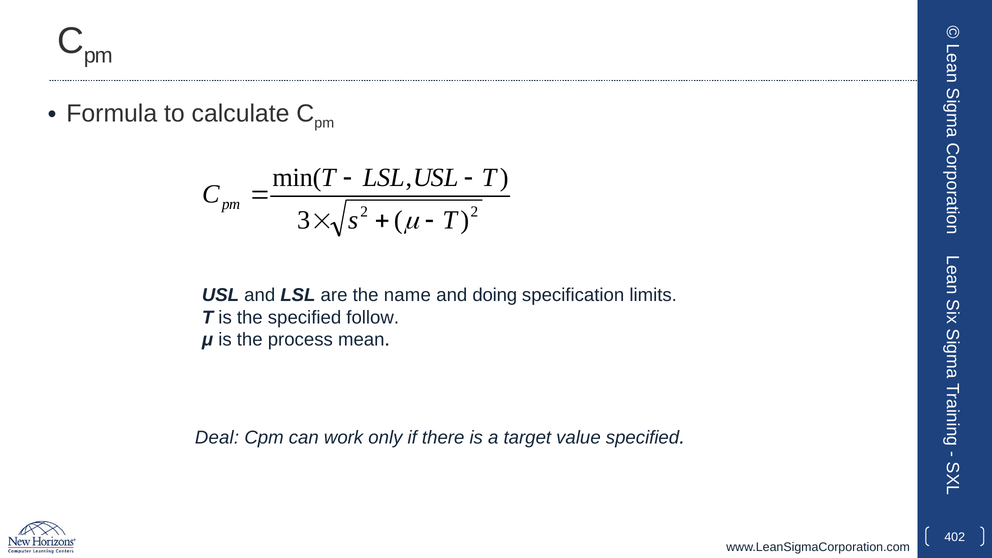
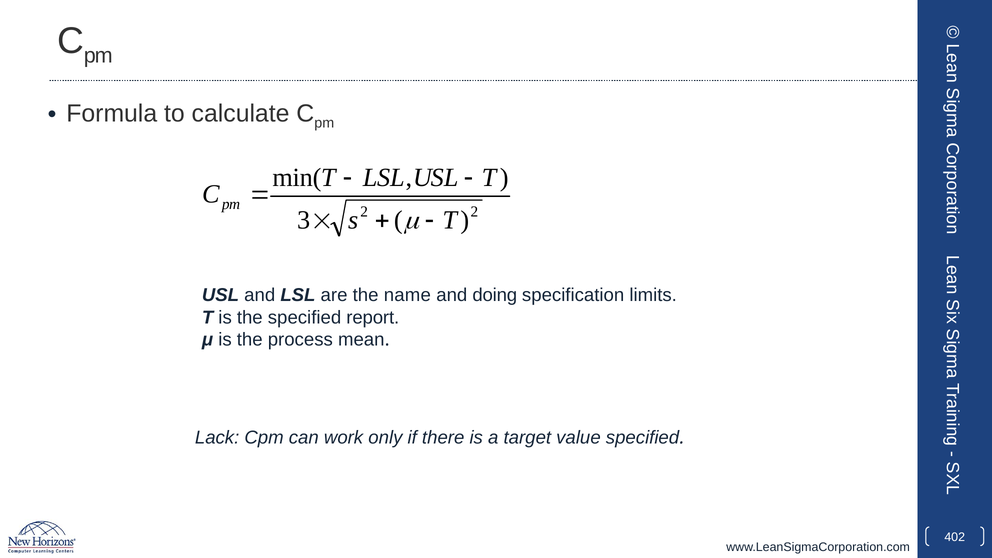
follow: follow -> report
Deal: Deal -> Lack
